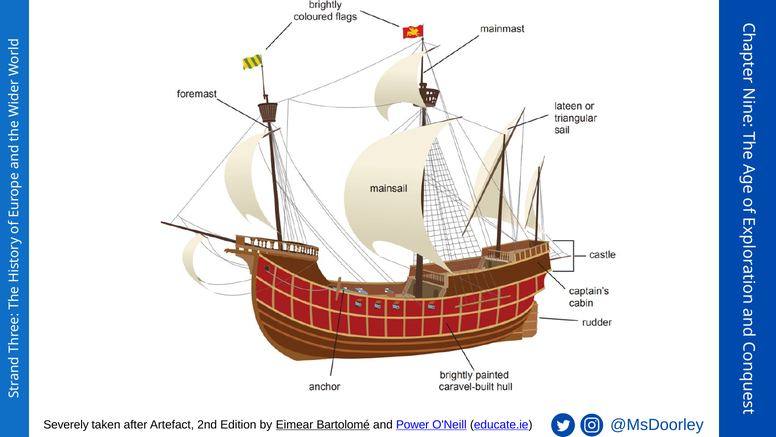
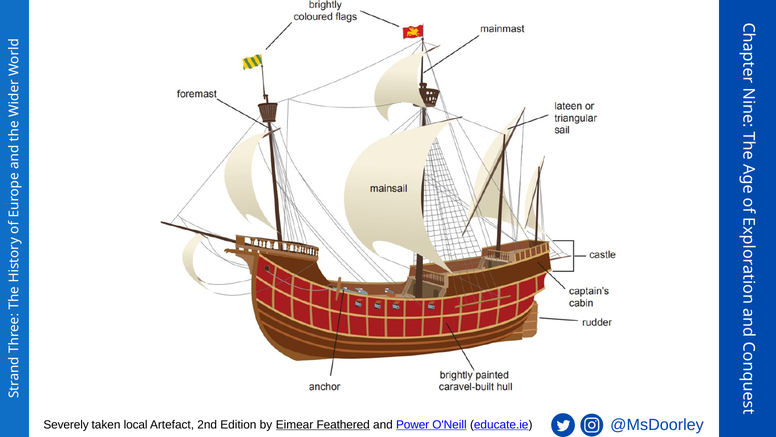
after: after -> local
Bartolomé: Bartolomé -> Feathered
